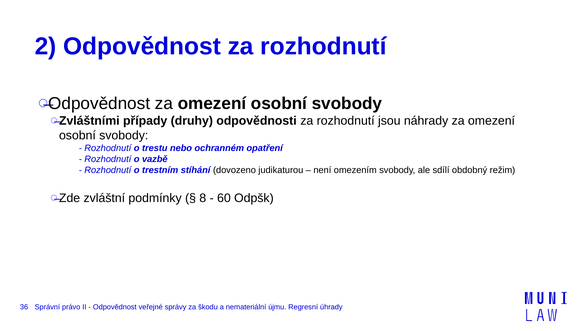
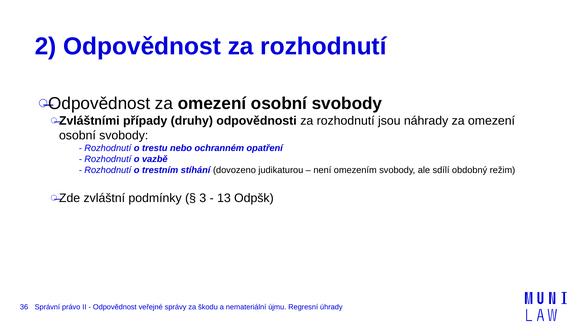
8: 8 -> 3
60: 60 -> 13
